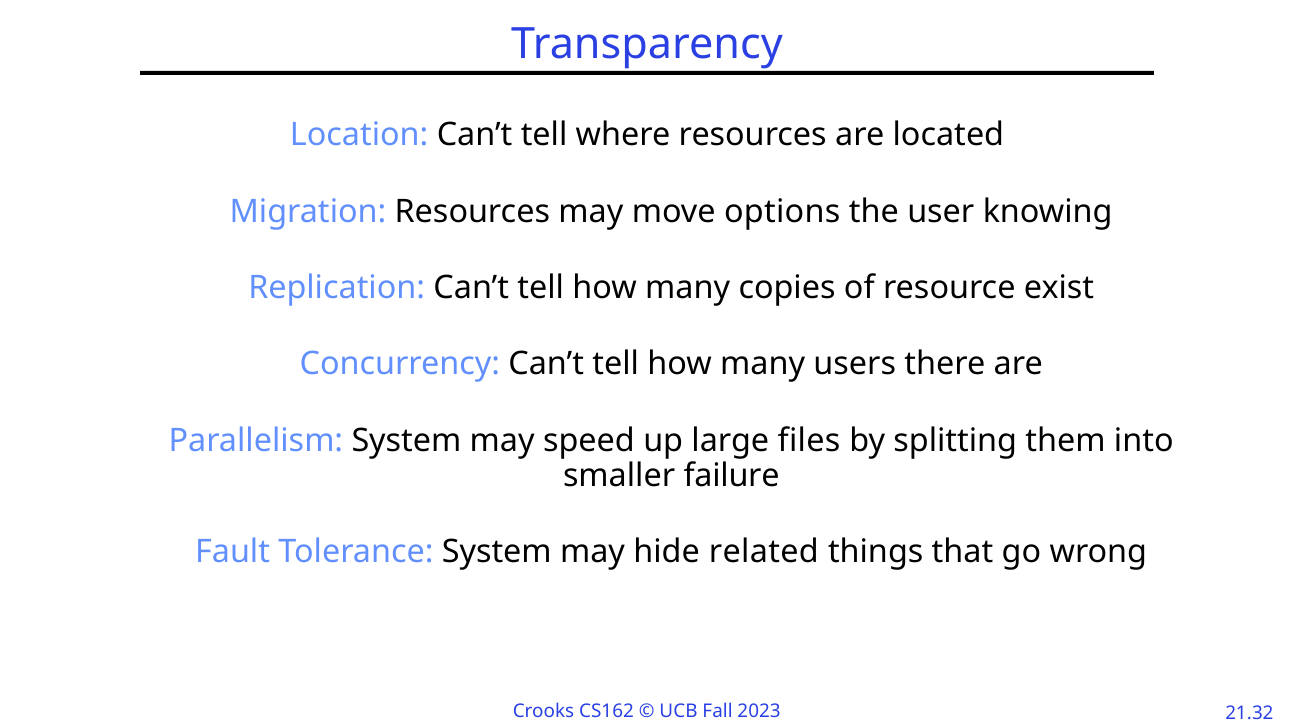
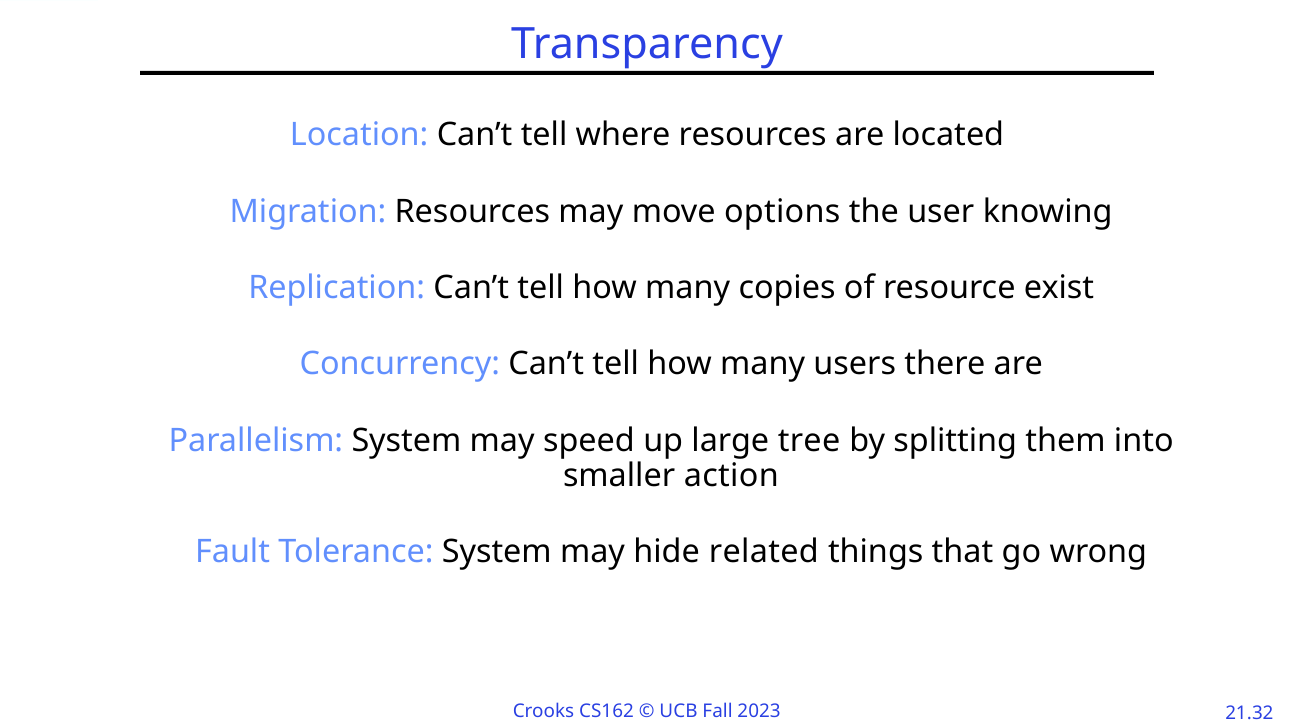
files: files -> tree
failure: failure -> action
